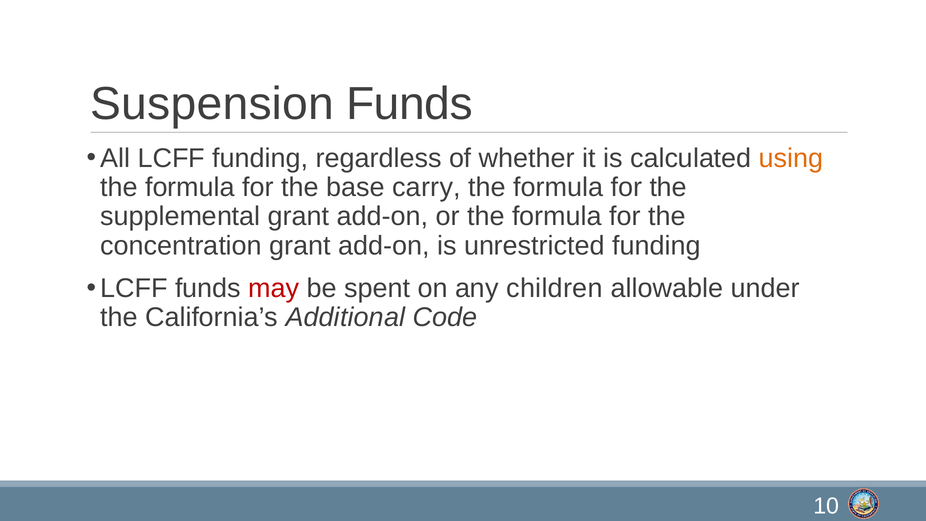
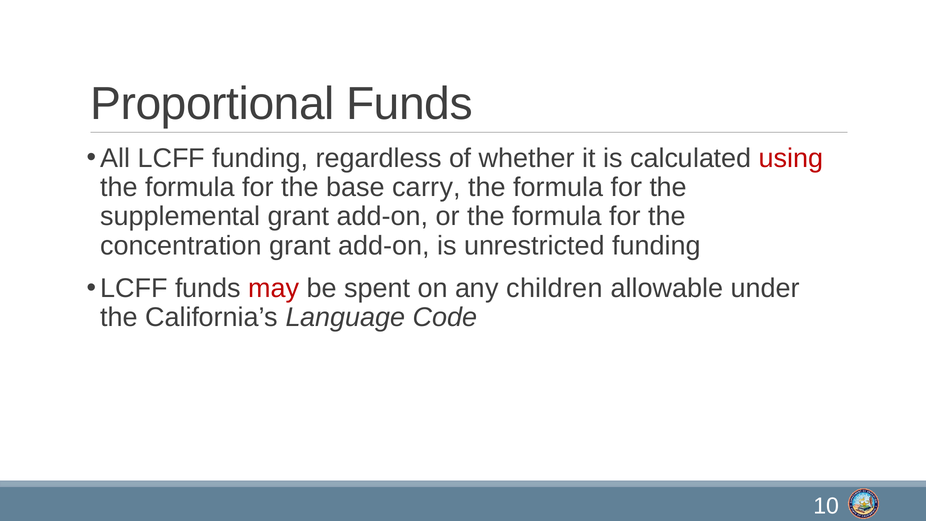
Suspension: Suspension -> Proportional
using colour: orange -> red
Additional: Additional -> Language
